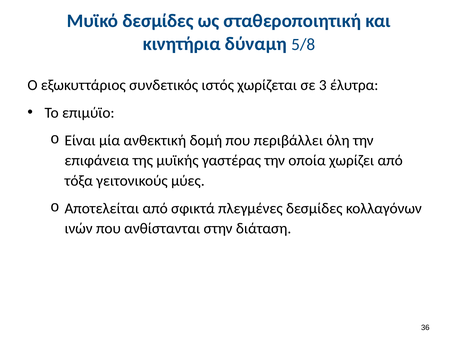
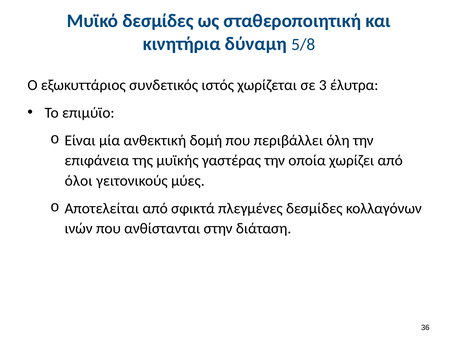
τόξα: τόξα -> όλοι
